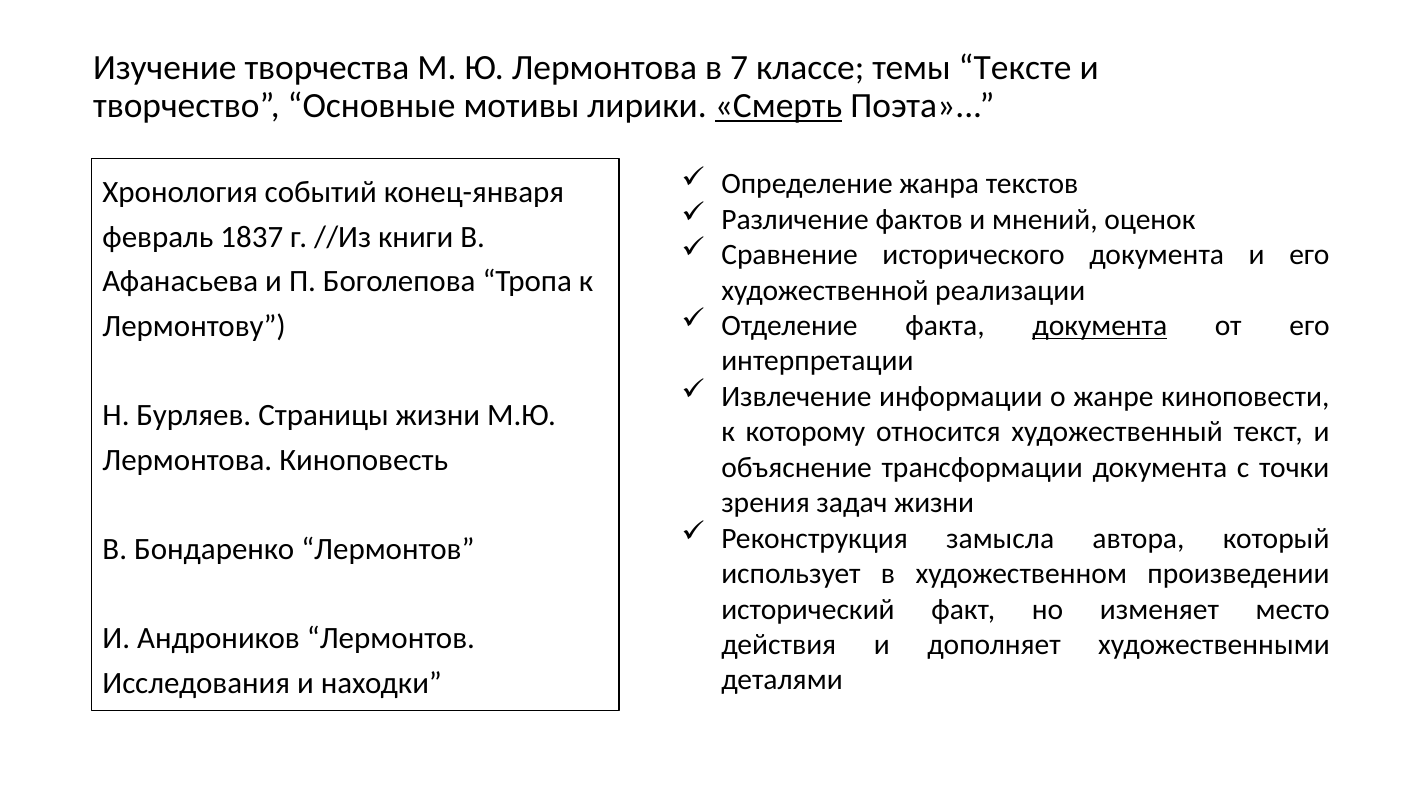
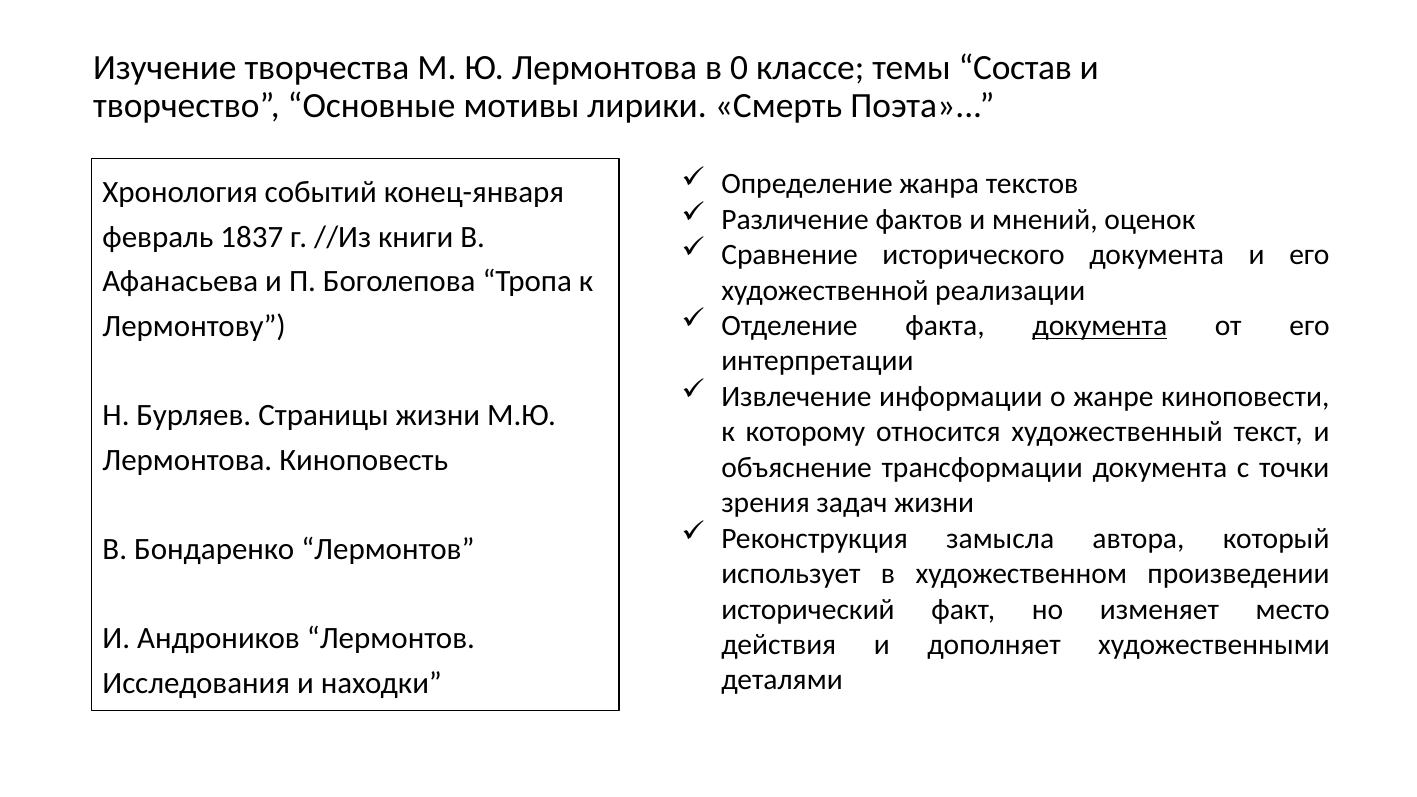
7: 7 -> 0
Тексте: Тексте -> Состав
Смерть underline: present -> none
